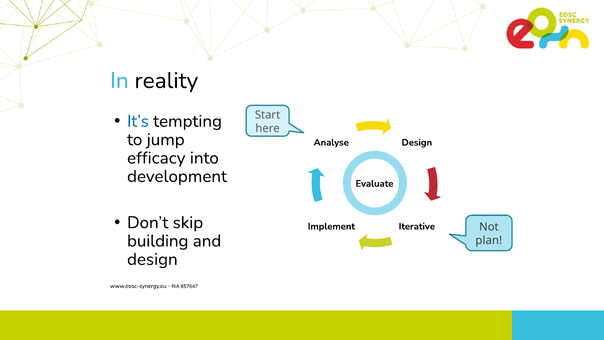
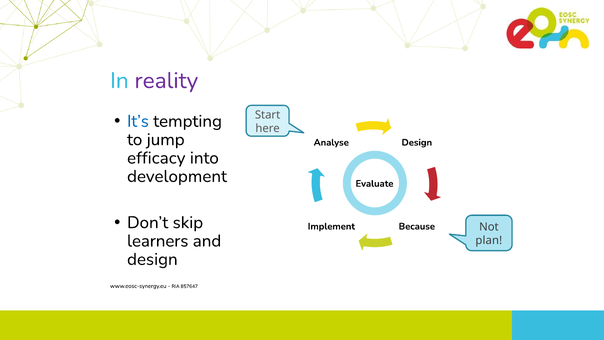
reality colour: black -> purple
Iterative: Iterative -> Because
building: building -> learners
